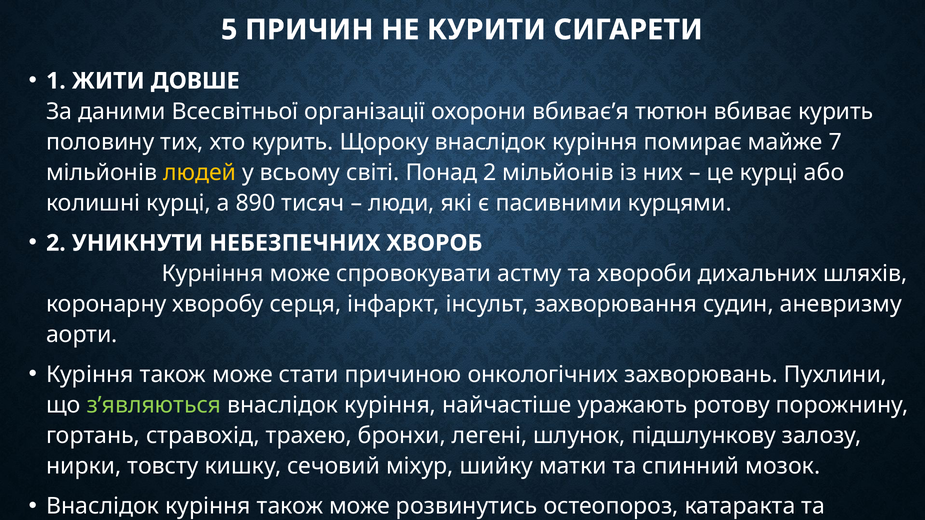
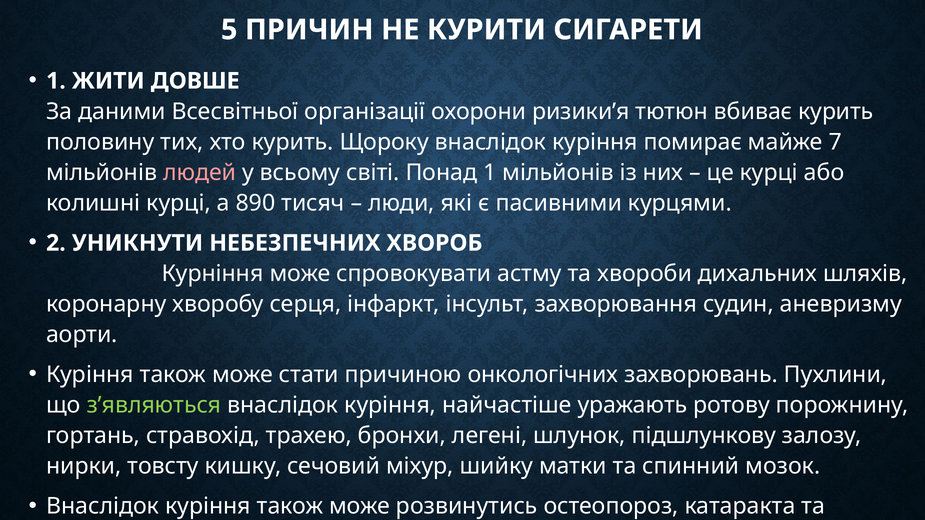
вбиває’я: вбиває’я -> ризики’я
людей colour: yellow -> pink
Понад 2: 2 -> 1
